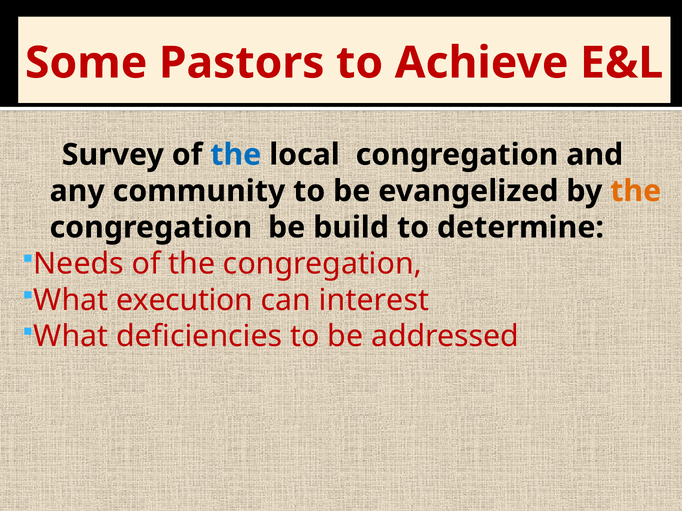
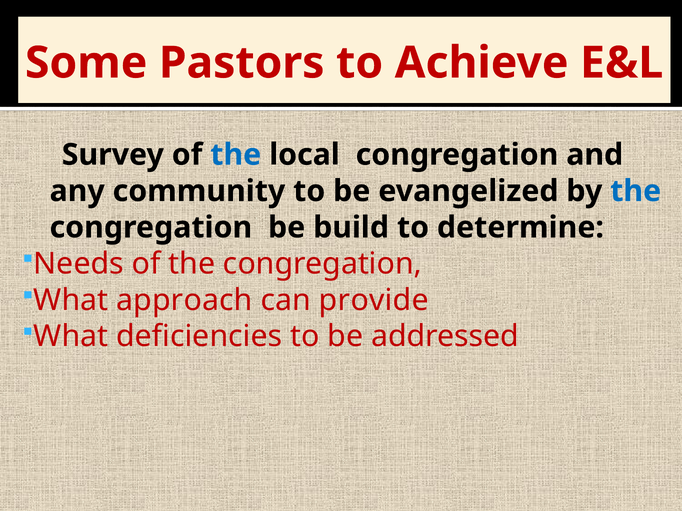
the at (636, 191) colour: orange -> blue
execution: execution -> approach
interest: interest -> provide
